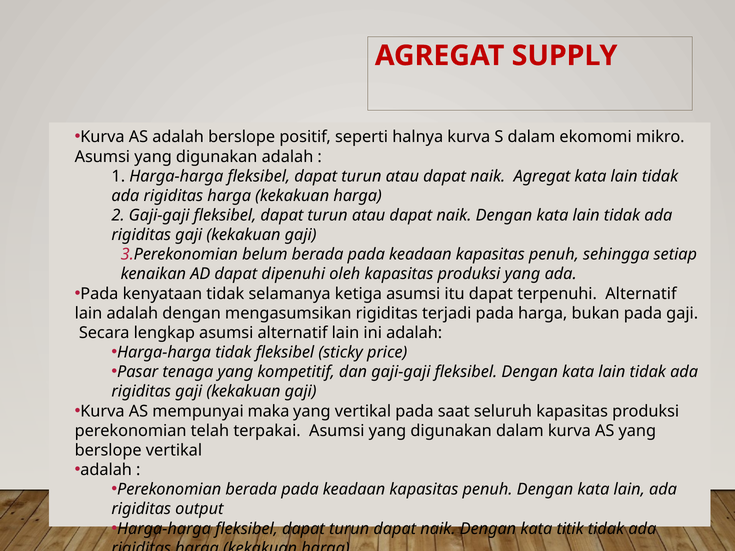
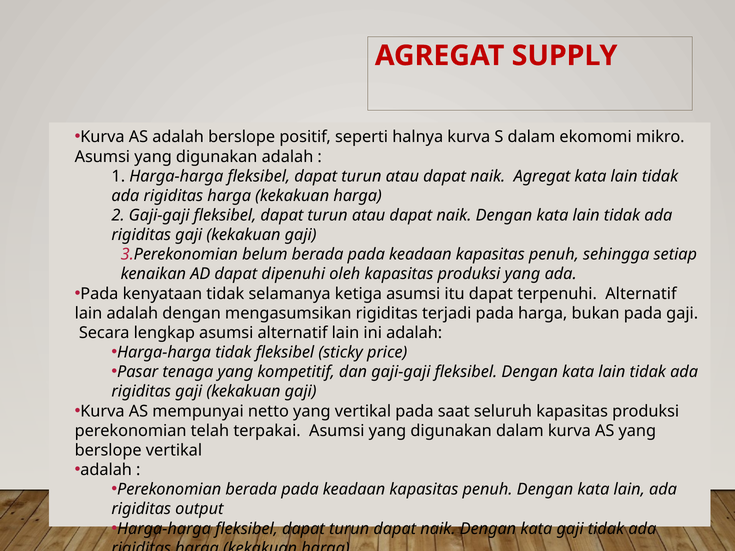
maka: maka -> netto
kata titik: titik -> gaji
